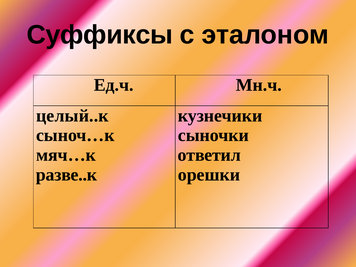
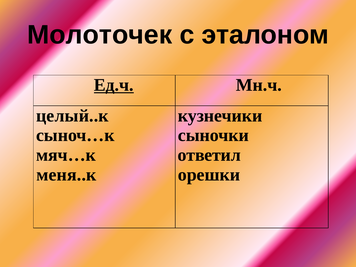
Суффиксы: Суффиксы -> Молоточек
Ед.ч underline: none -> present
разве..к: разве..к -> меня..к
